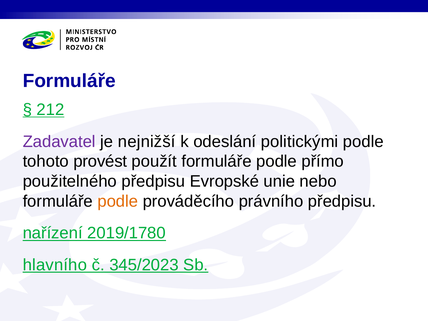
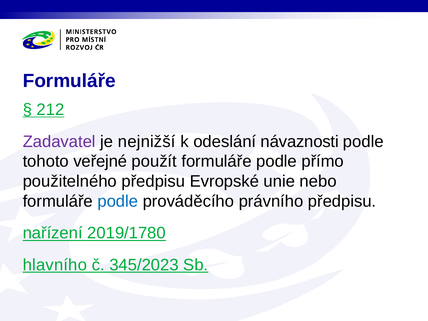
politickými: politickými -> návaznosti
provést: provést -> veřejné
podle at (118, 201) colour: orange -> blue
